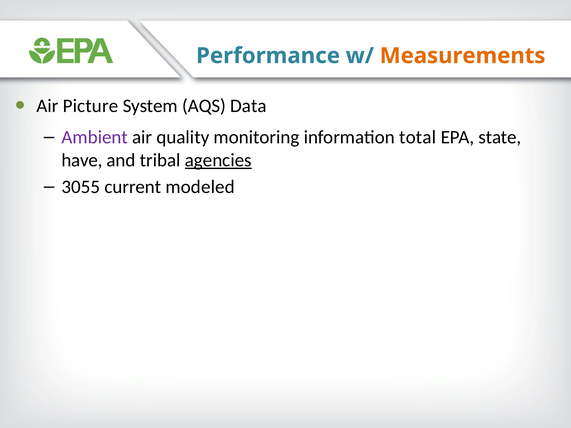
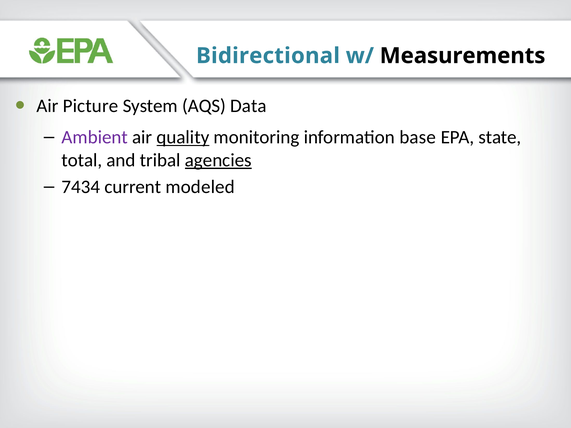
Performance: Performance -> Bidirectional
Measurements colour: orange -> black
quality underline: none -> present
total: total -> base
have: have -> total
3055: 3055 -> 7434
